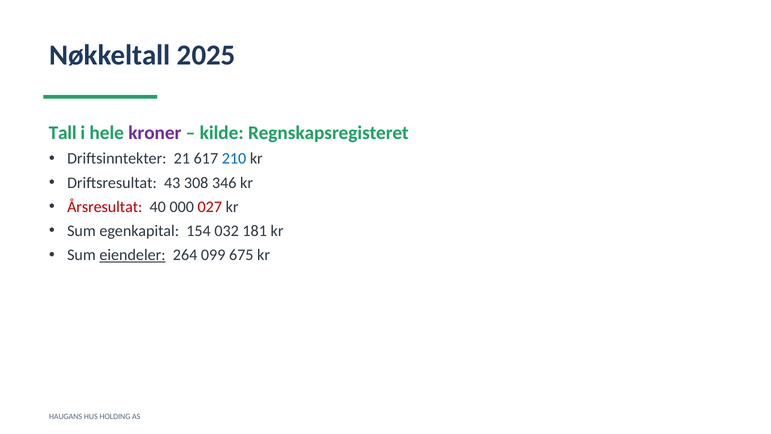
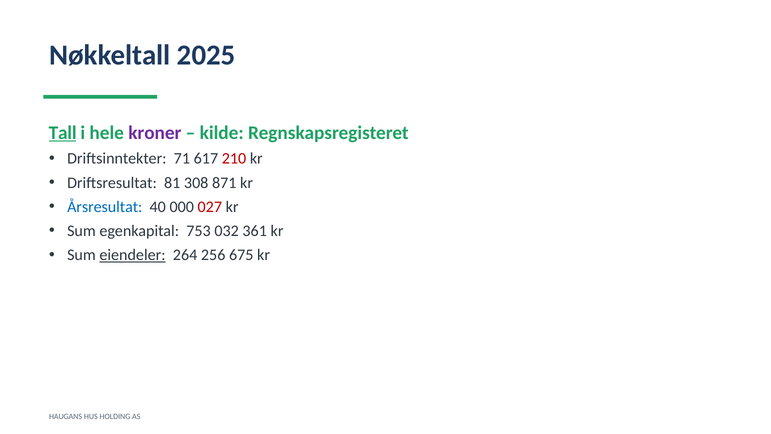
Tall underline: none -> present
21: 21 -> 71
210 colour: blue -> red
43: 43 -> 81
346: 346 -> 871
Årsresultat colour: red -> blue
154: 154 -> 753
181: 181 -> 361
099: 099 -> 256
